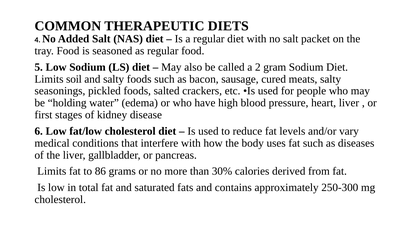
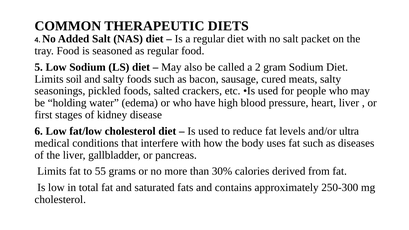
vary: vary -> ultra
86: 86 -> 55
